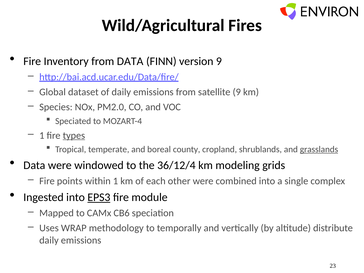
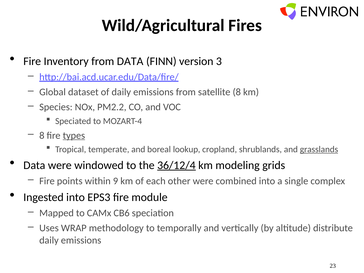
version 9: 9 -> 3
satellite 9: 9 -> 8
PM2.0: PM2.0 -> PM2.2
1 at (42, 135): 1 -> 8
county: county -> lookup
36/12/4 underline: none -> present
within 1: 1 -> 9
EPS3 underline: present -> none
